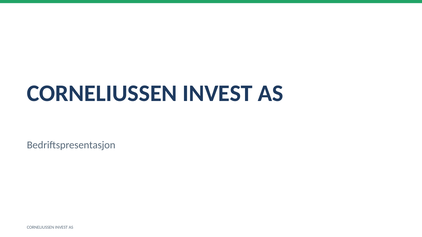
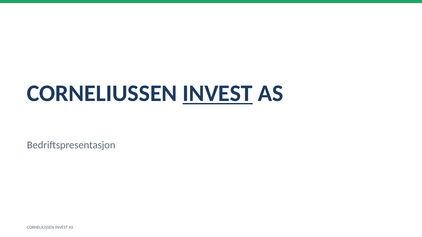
INVEST at (218, 94) underline: none -> present
